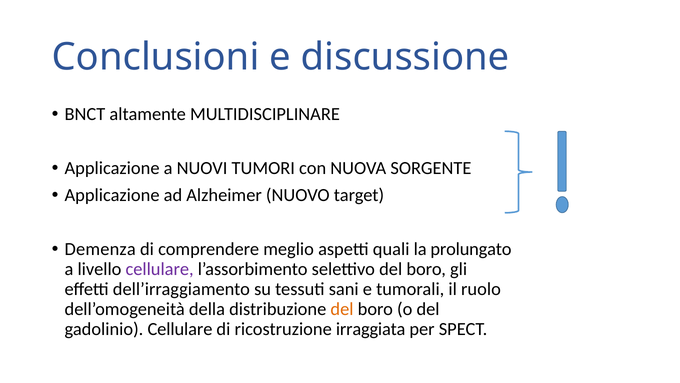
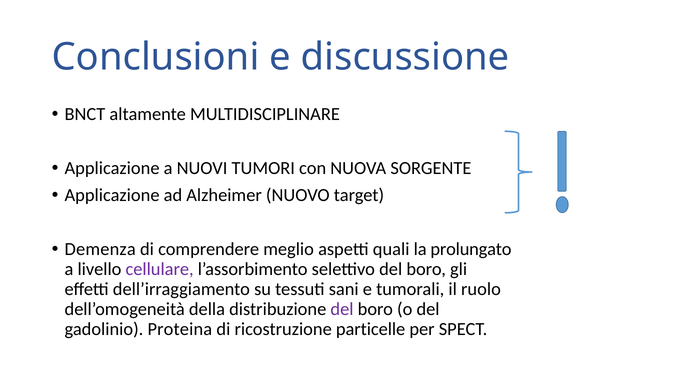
del at (342, 309) colour: orange -> purple
gadolinio Cellulare: Cellulare -> Proteina
irraggiata: irraggiata -> particelle
